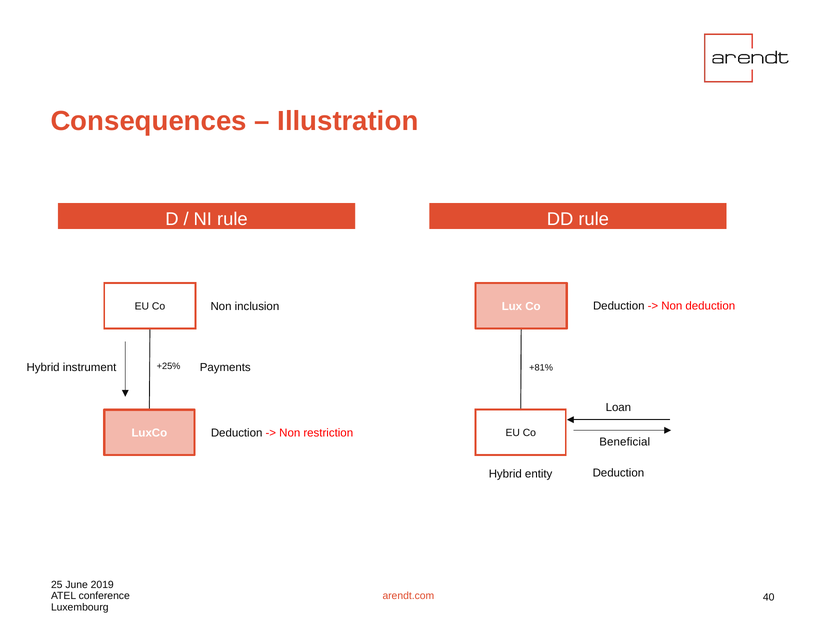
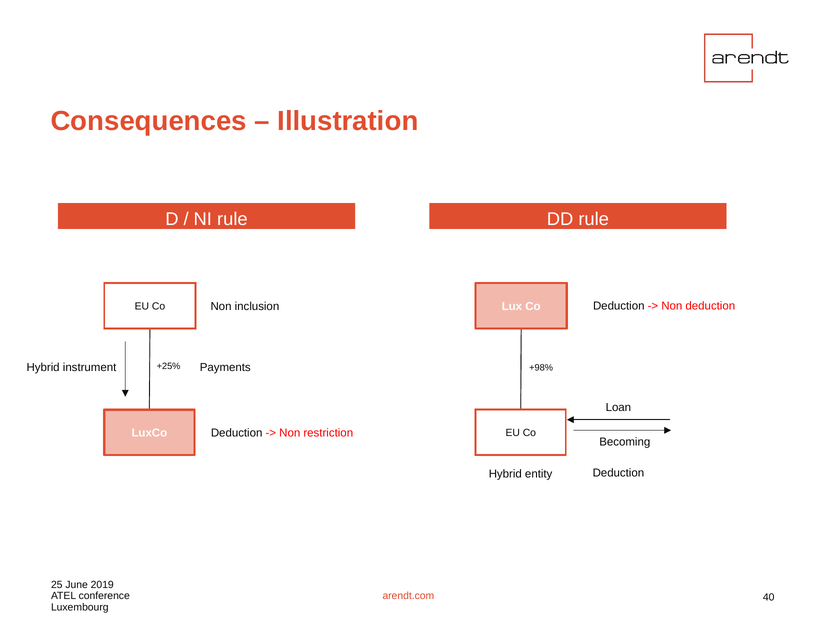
+81%: +81% -> +98%
Beneficial: Beneficial -> Becoming
